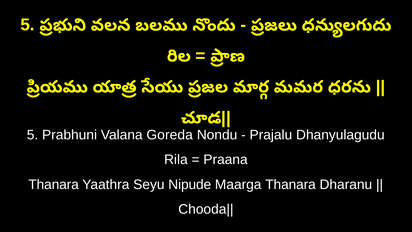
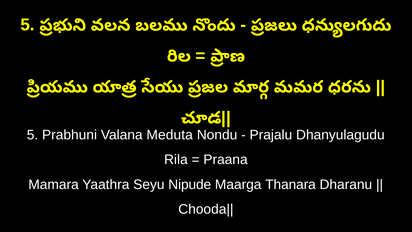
Goreda: Goreda -> Meduta
Thanara at (54, 184): Thanara -> Mamara
